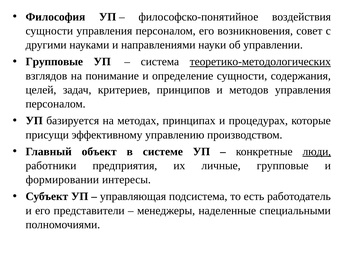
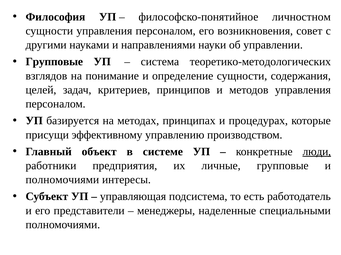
воздействия: воздействия -> личностном
теоретико-методологических underline: present -> none
формировании at (62, 180): формировании -> полномочиями
